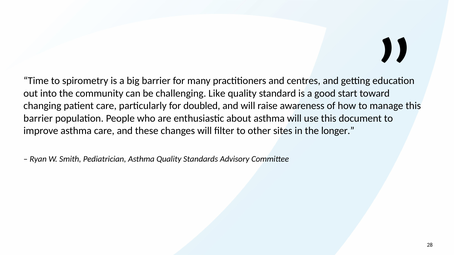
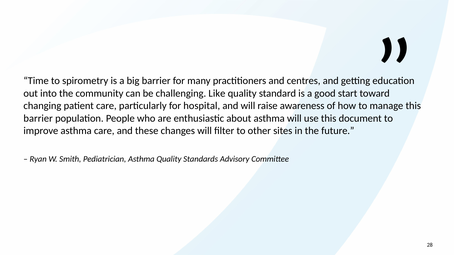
doubled: doubled -> hospital
longer: longer -> future
